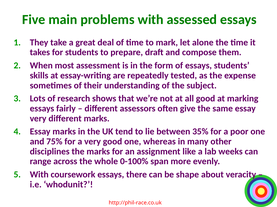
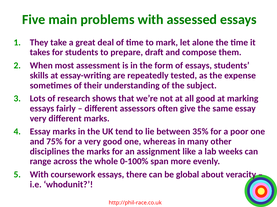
shape: shape -> global
